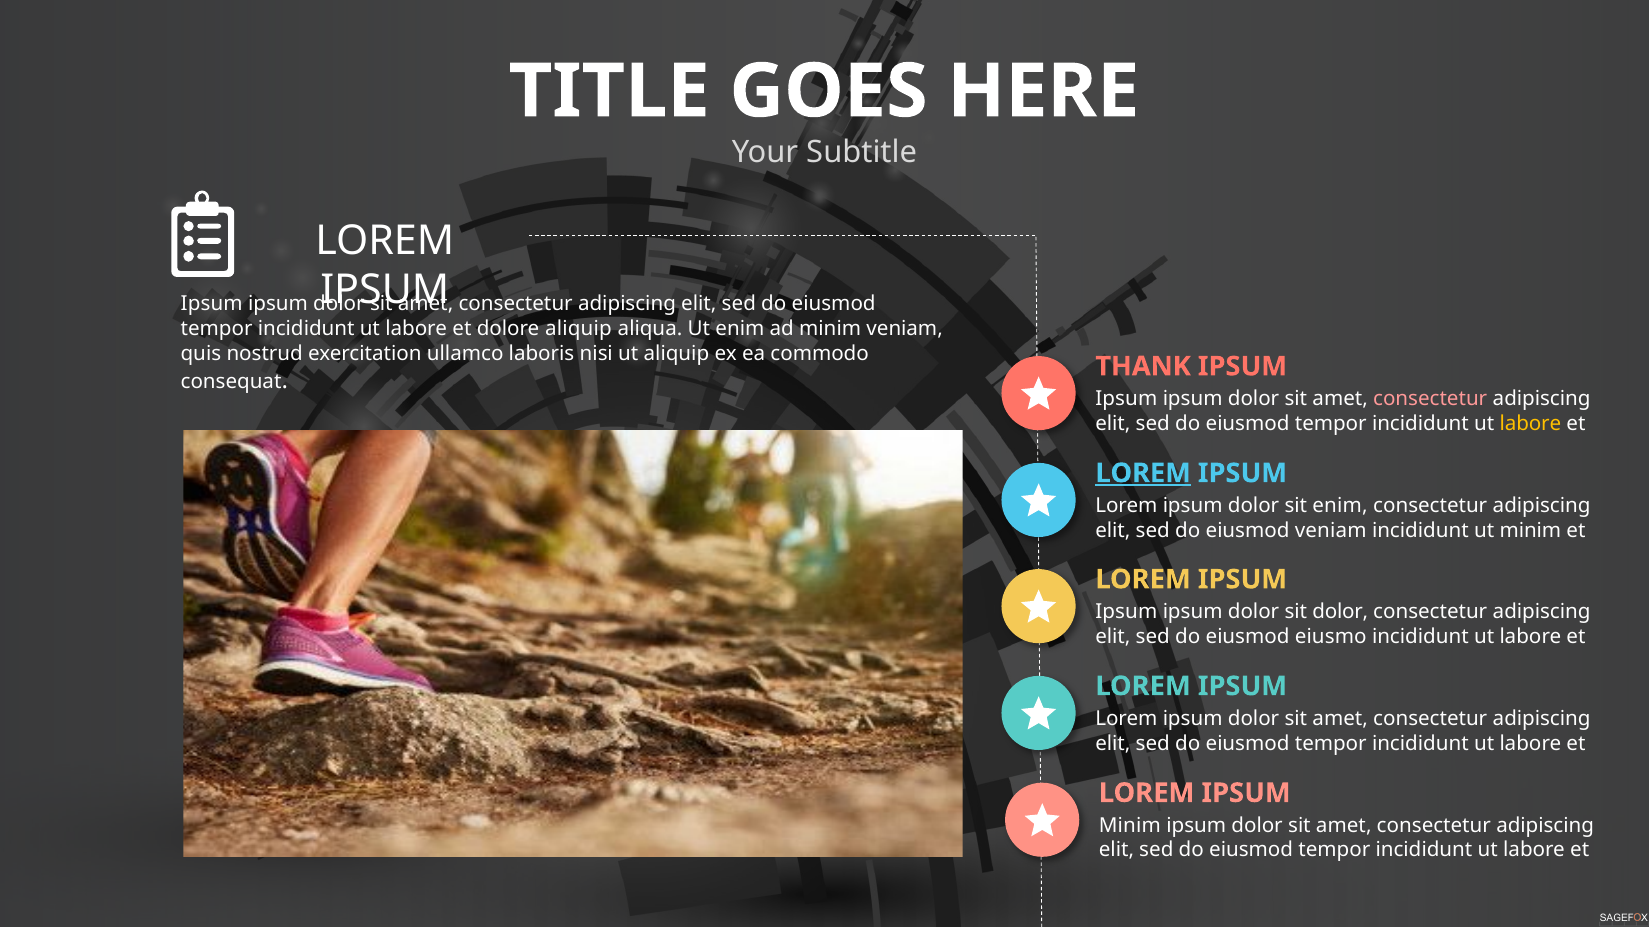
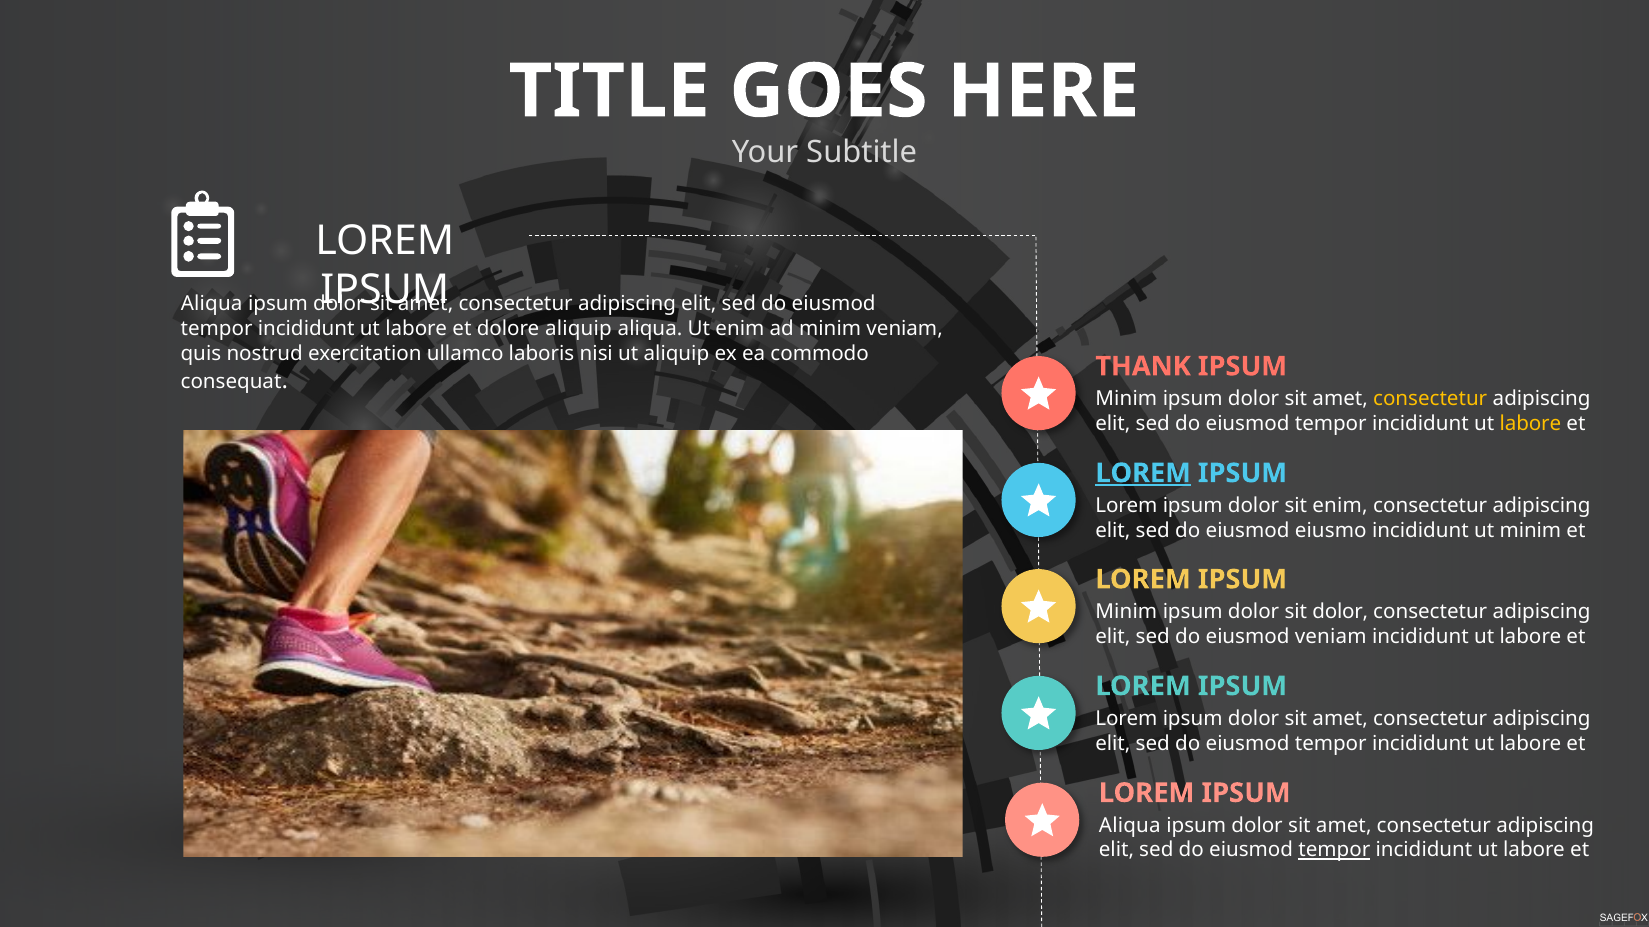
Ipsum at (212, 304): Ipsum -> Aliqua
Ipsum at (1126, 399): Ipsum -> Minim
consectetur at (1430, 399) colour: pink -> yellow
eiusmod veniam: veniam -> eiusmo
Ipsum at (1126, 612): Ipsum -> Minim
eiusmod eiusmo: eiusmo -> veniam
Minim at (1130, 826): Minim -> Aliqua
tempor at (1334, 851) underline: none -> present
